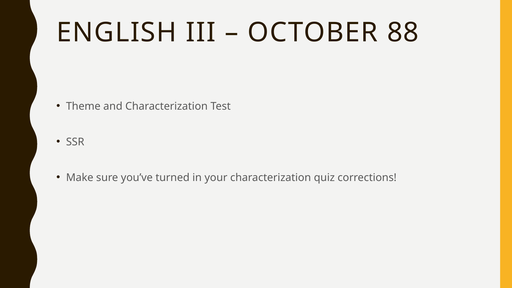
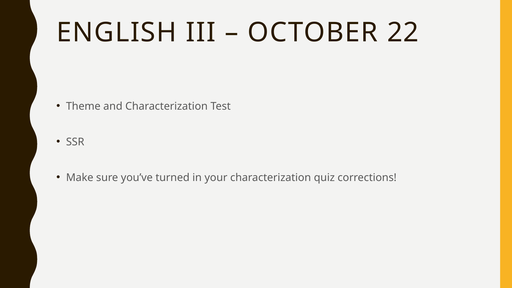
88: 88 -> 22
